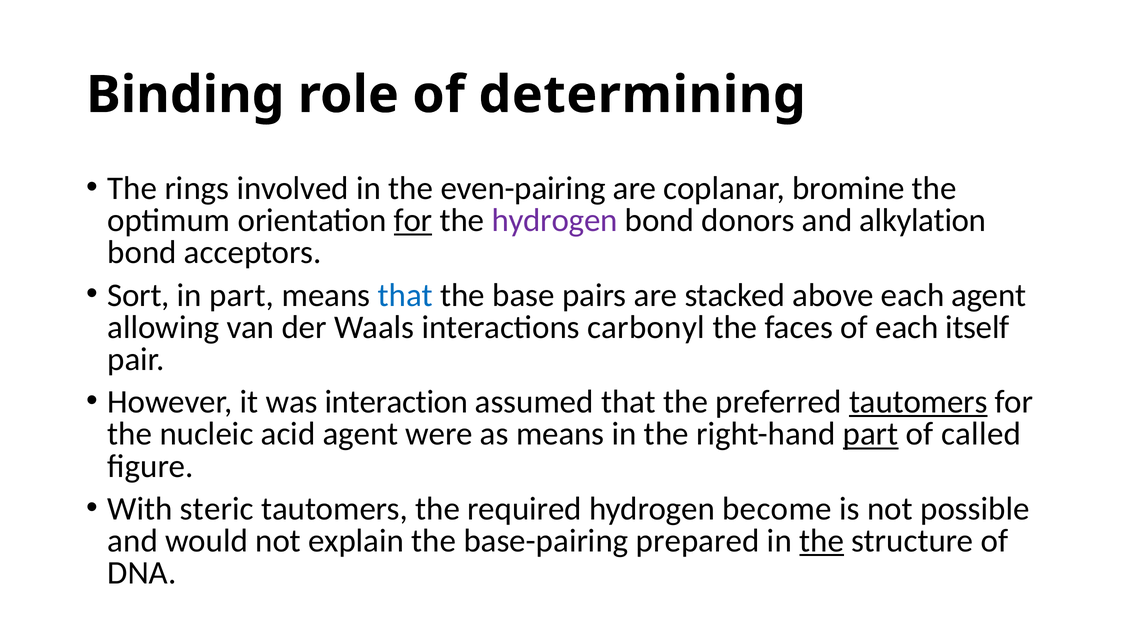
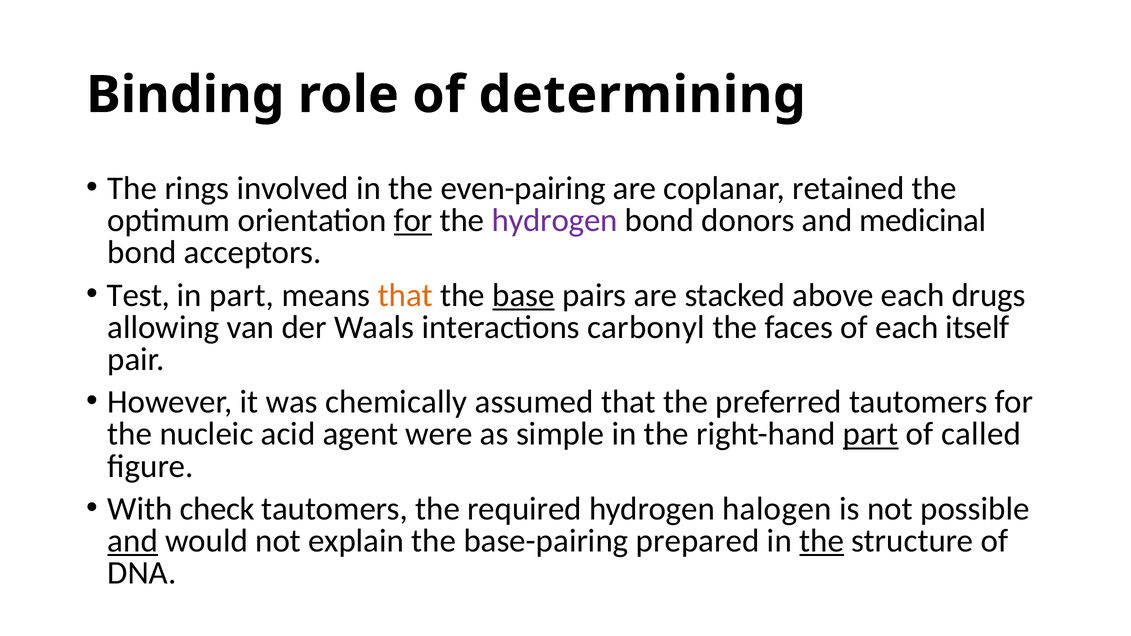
bromine: bromine -> retained
alkylation: alkylation -> medicinal
Sort: Sort -> Test
that at (405, 295) colour: blue -> orange
base underline: none -> present
each agent: agent -> drugs
interaction: interaction -> chemically
tautomers at (918, 402) underline: present -> none
as means: means -> simple
steric: steric -> check
become: become -> halogen
and at (133, 541) underline: none -> present
